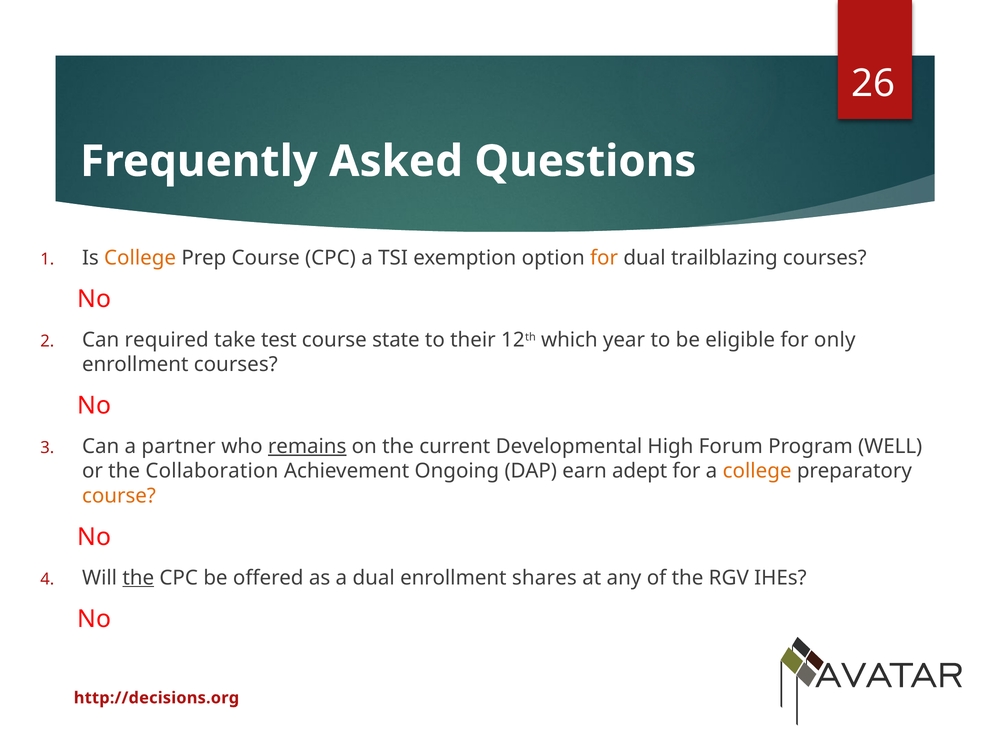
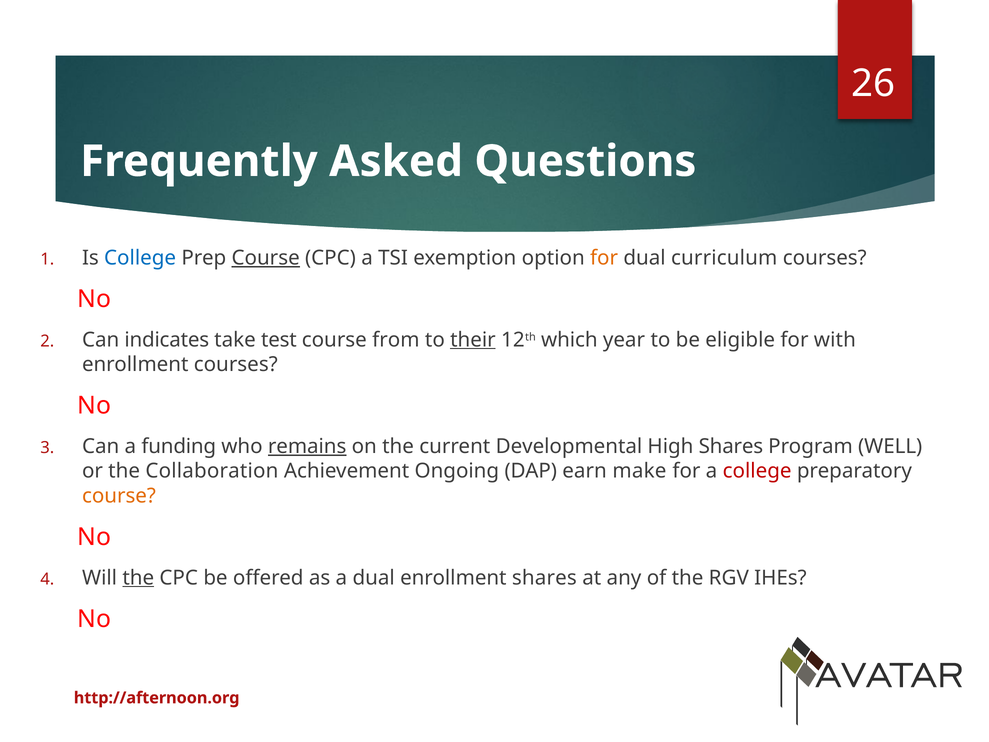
College at (140, 258) colour: orange -> blue
Course at (266, 258) underline: none -> present
trailblazing: trailblazing -> curriculum
required: required -> indicates
state: state -> from
their underline: none -> present
only: only -> with
partner: partner -> funding
High Forum: Forum -> Shares
adept: adept -> make
college at (757, 471) colour: orange -> red
http://decisions.org: http://decisions.org -> http://afternoon.org
